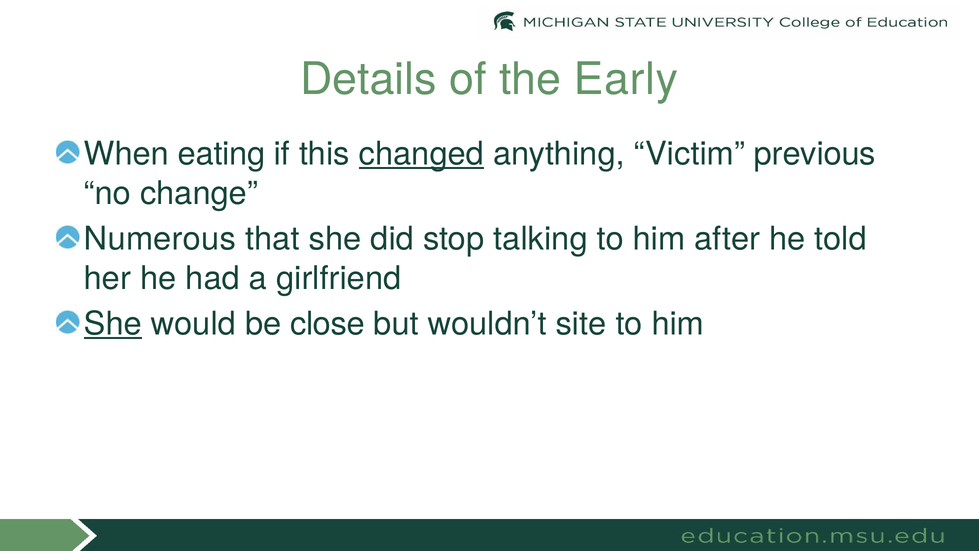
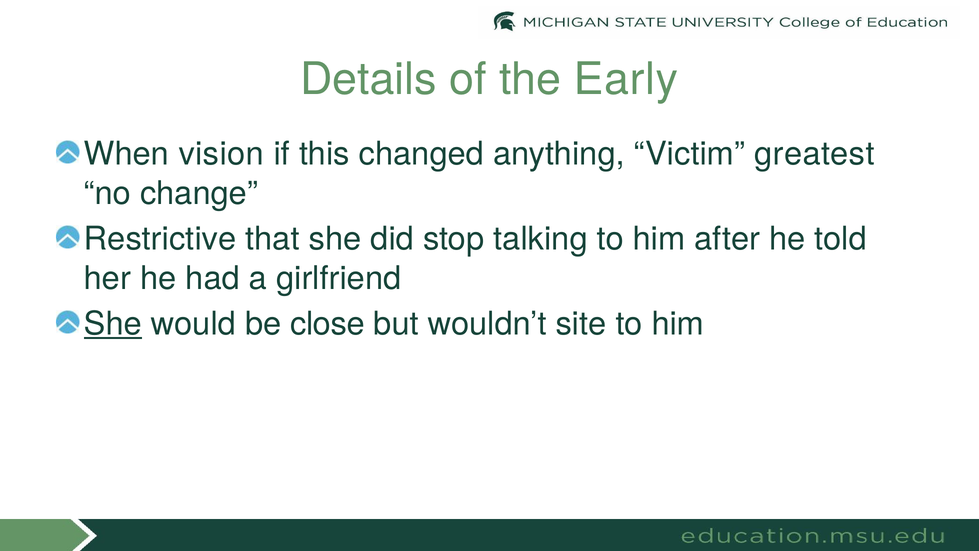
eating: eating -> vision
changed underline: present -> none
previous: previous -> greatest
Numerous: Numerous -> Restrictive
